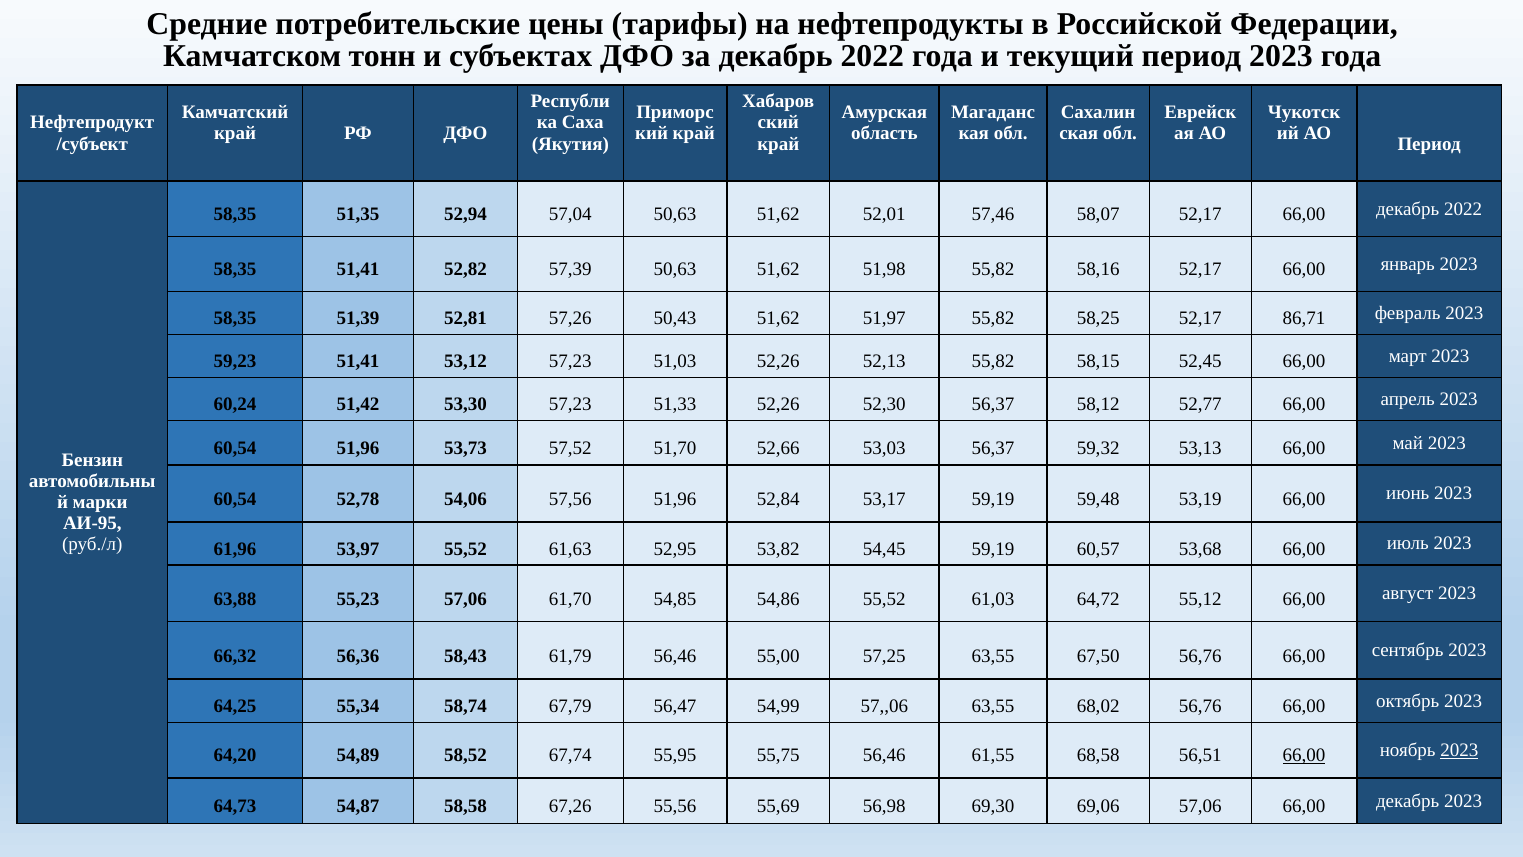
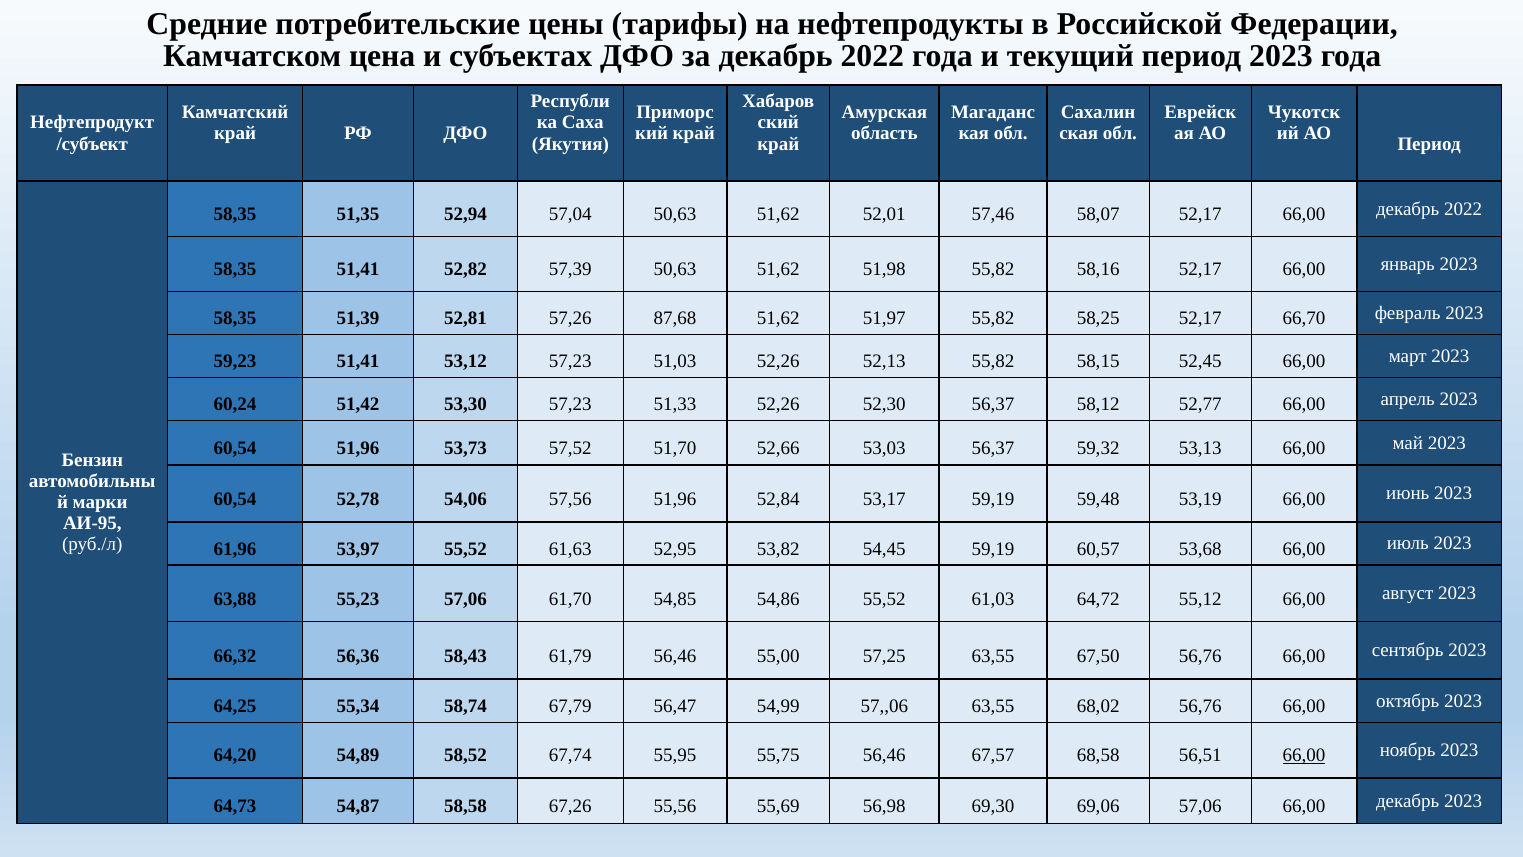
тонн: тонн -> цена
50,43: 50,43 -> 87,68
86,71: 86,71 -> 66,70
61,55: 61,55 -> 67,57
2023 at (1459, 750) underline: present -> none
